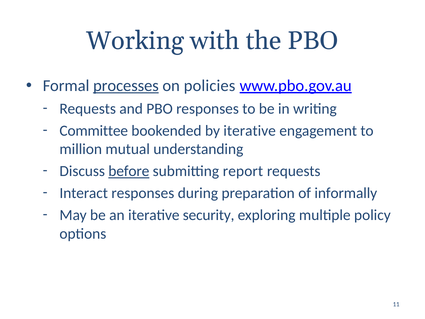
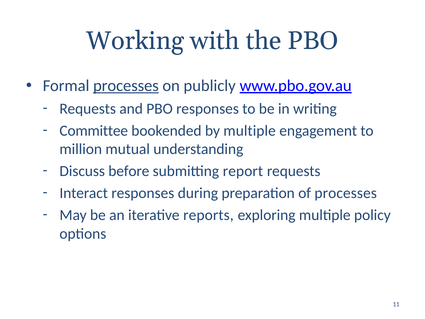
policies: policies -> publicly
by iterative: iterative -> multiple
before underline: present -> none
of informally: informally -> processes
security: security -> reports
